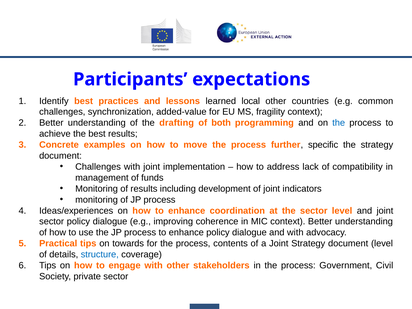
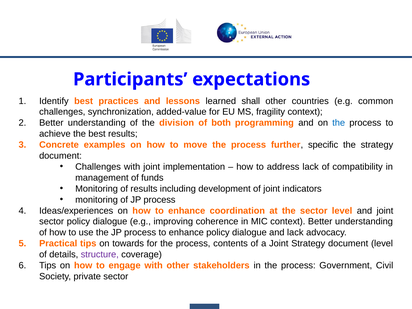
local: local -> shall
drafting: drafting -> division
and with: with -> lack
structure colour: blue -> purple
